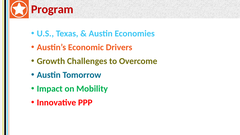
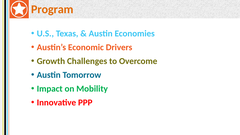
Program colour: red -> orange
